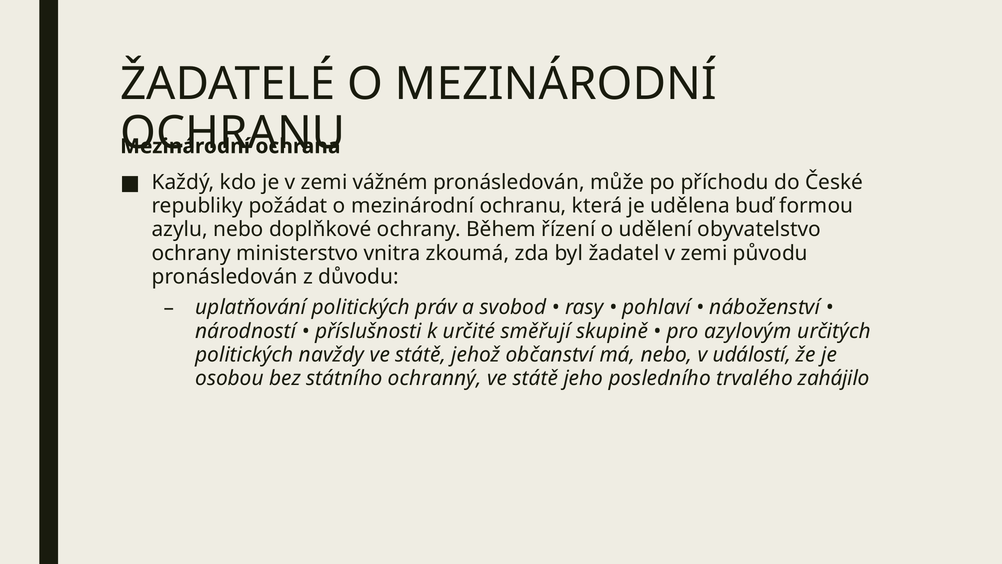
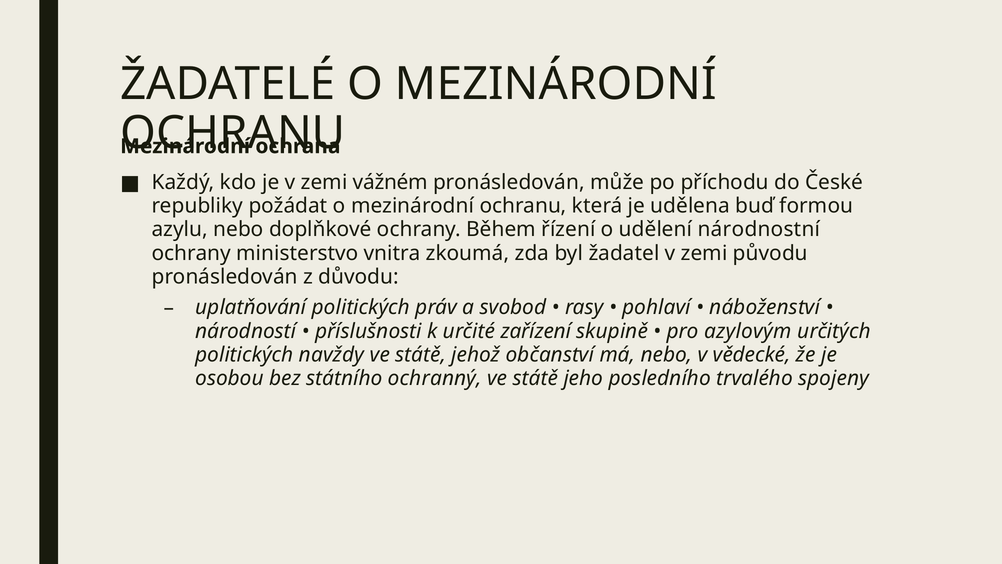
obyvatelstvo: obyvatelstvo -> národnostní
směřují: směřují -> zařízení
událostí: událostí -> vědecké
zahájilo: zahájilo -> spojeny
